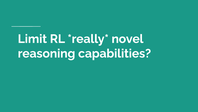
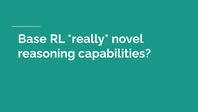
Limit: Limit -> Base
